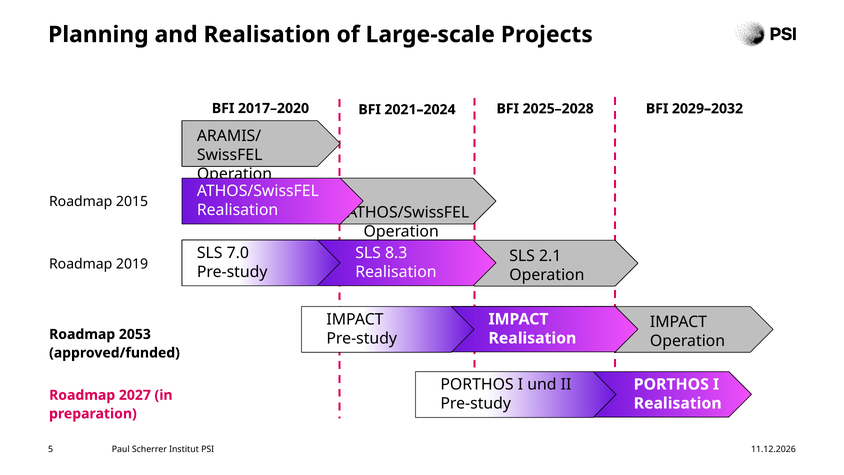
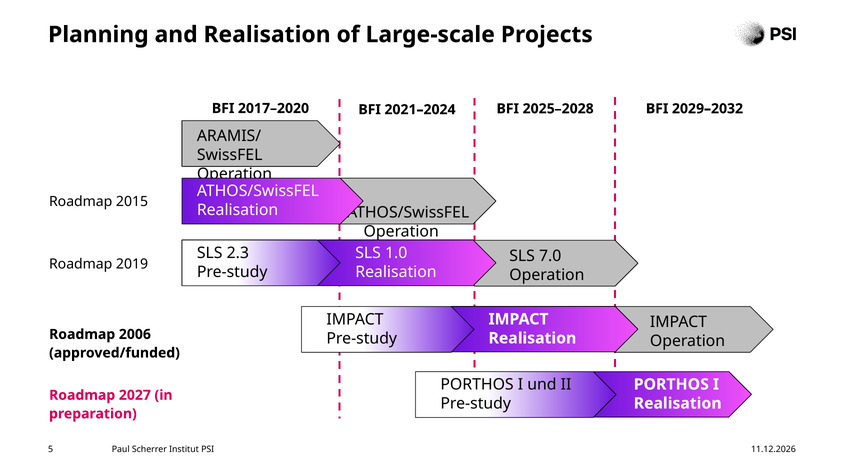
7.0: 7.0 -> 2.3
8.3: 8.3 -> 1.0
2.1: 2.1 -> 7.0
2053: 2053 -> 2006
